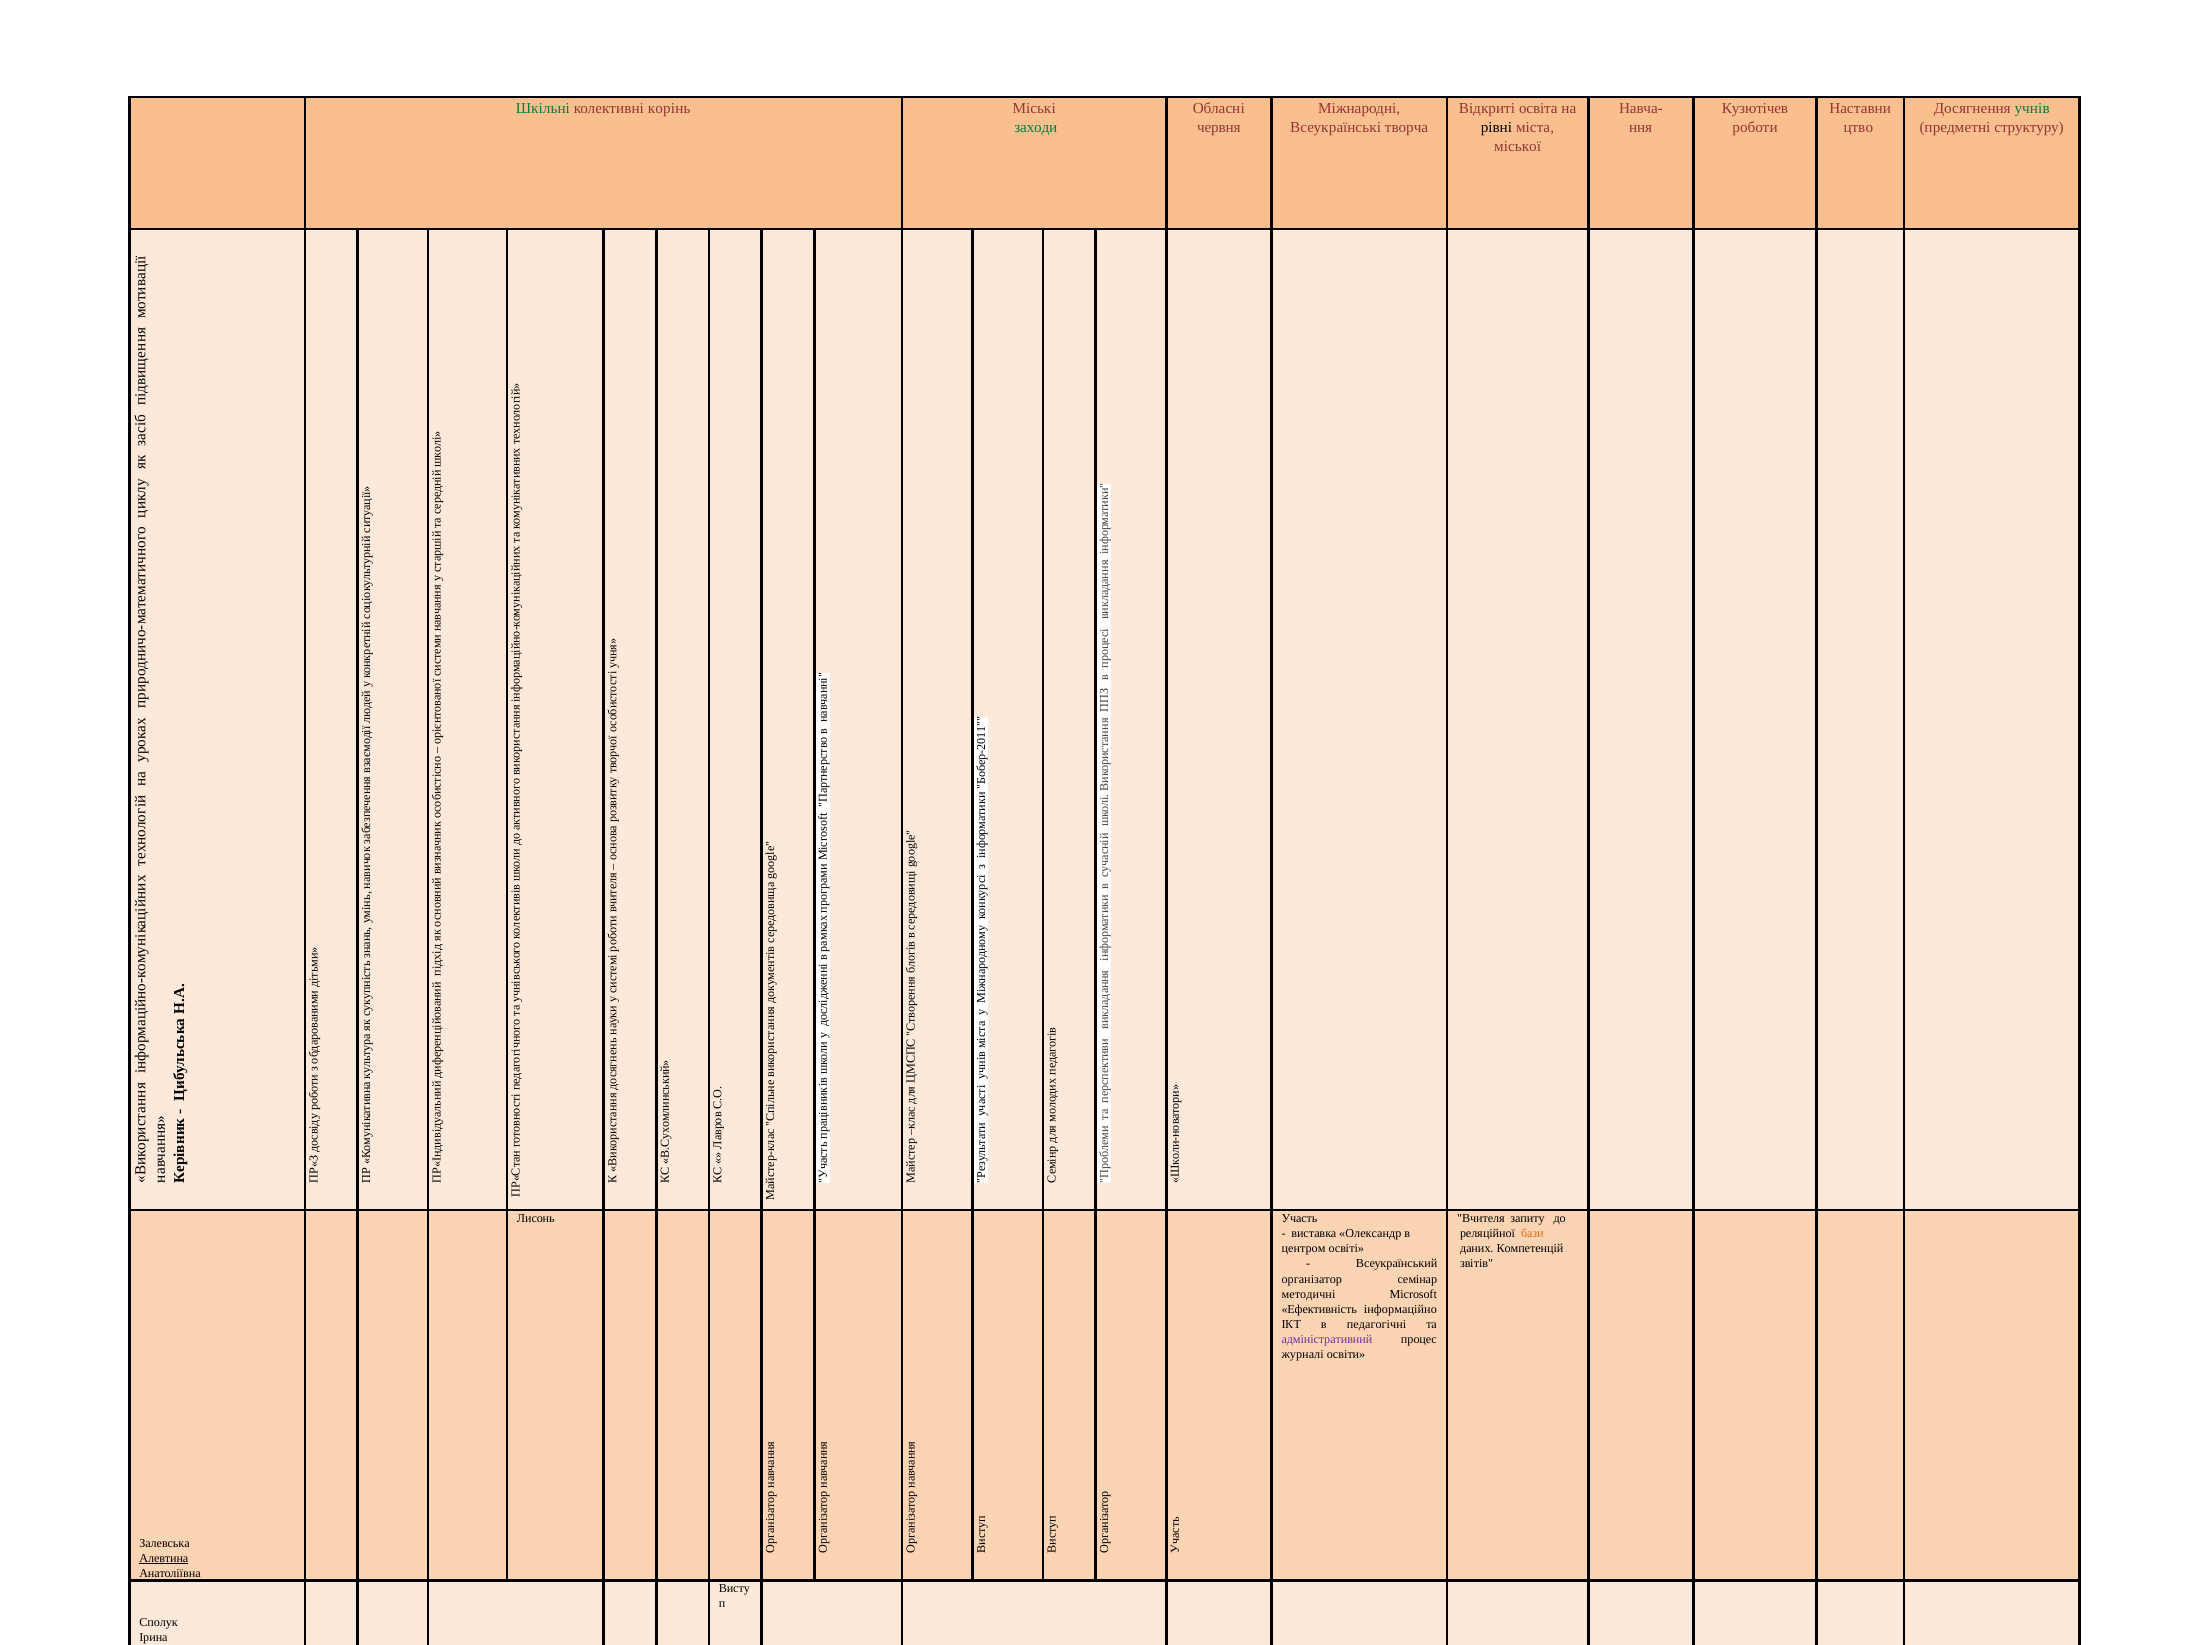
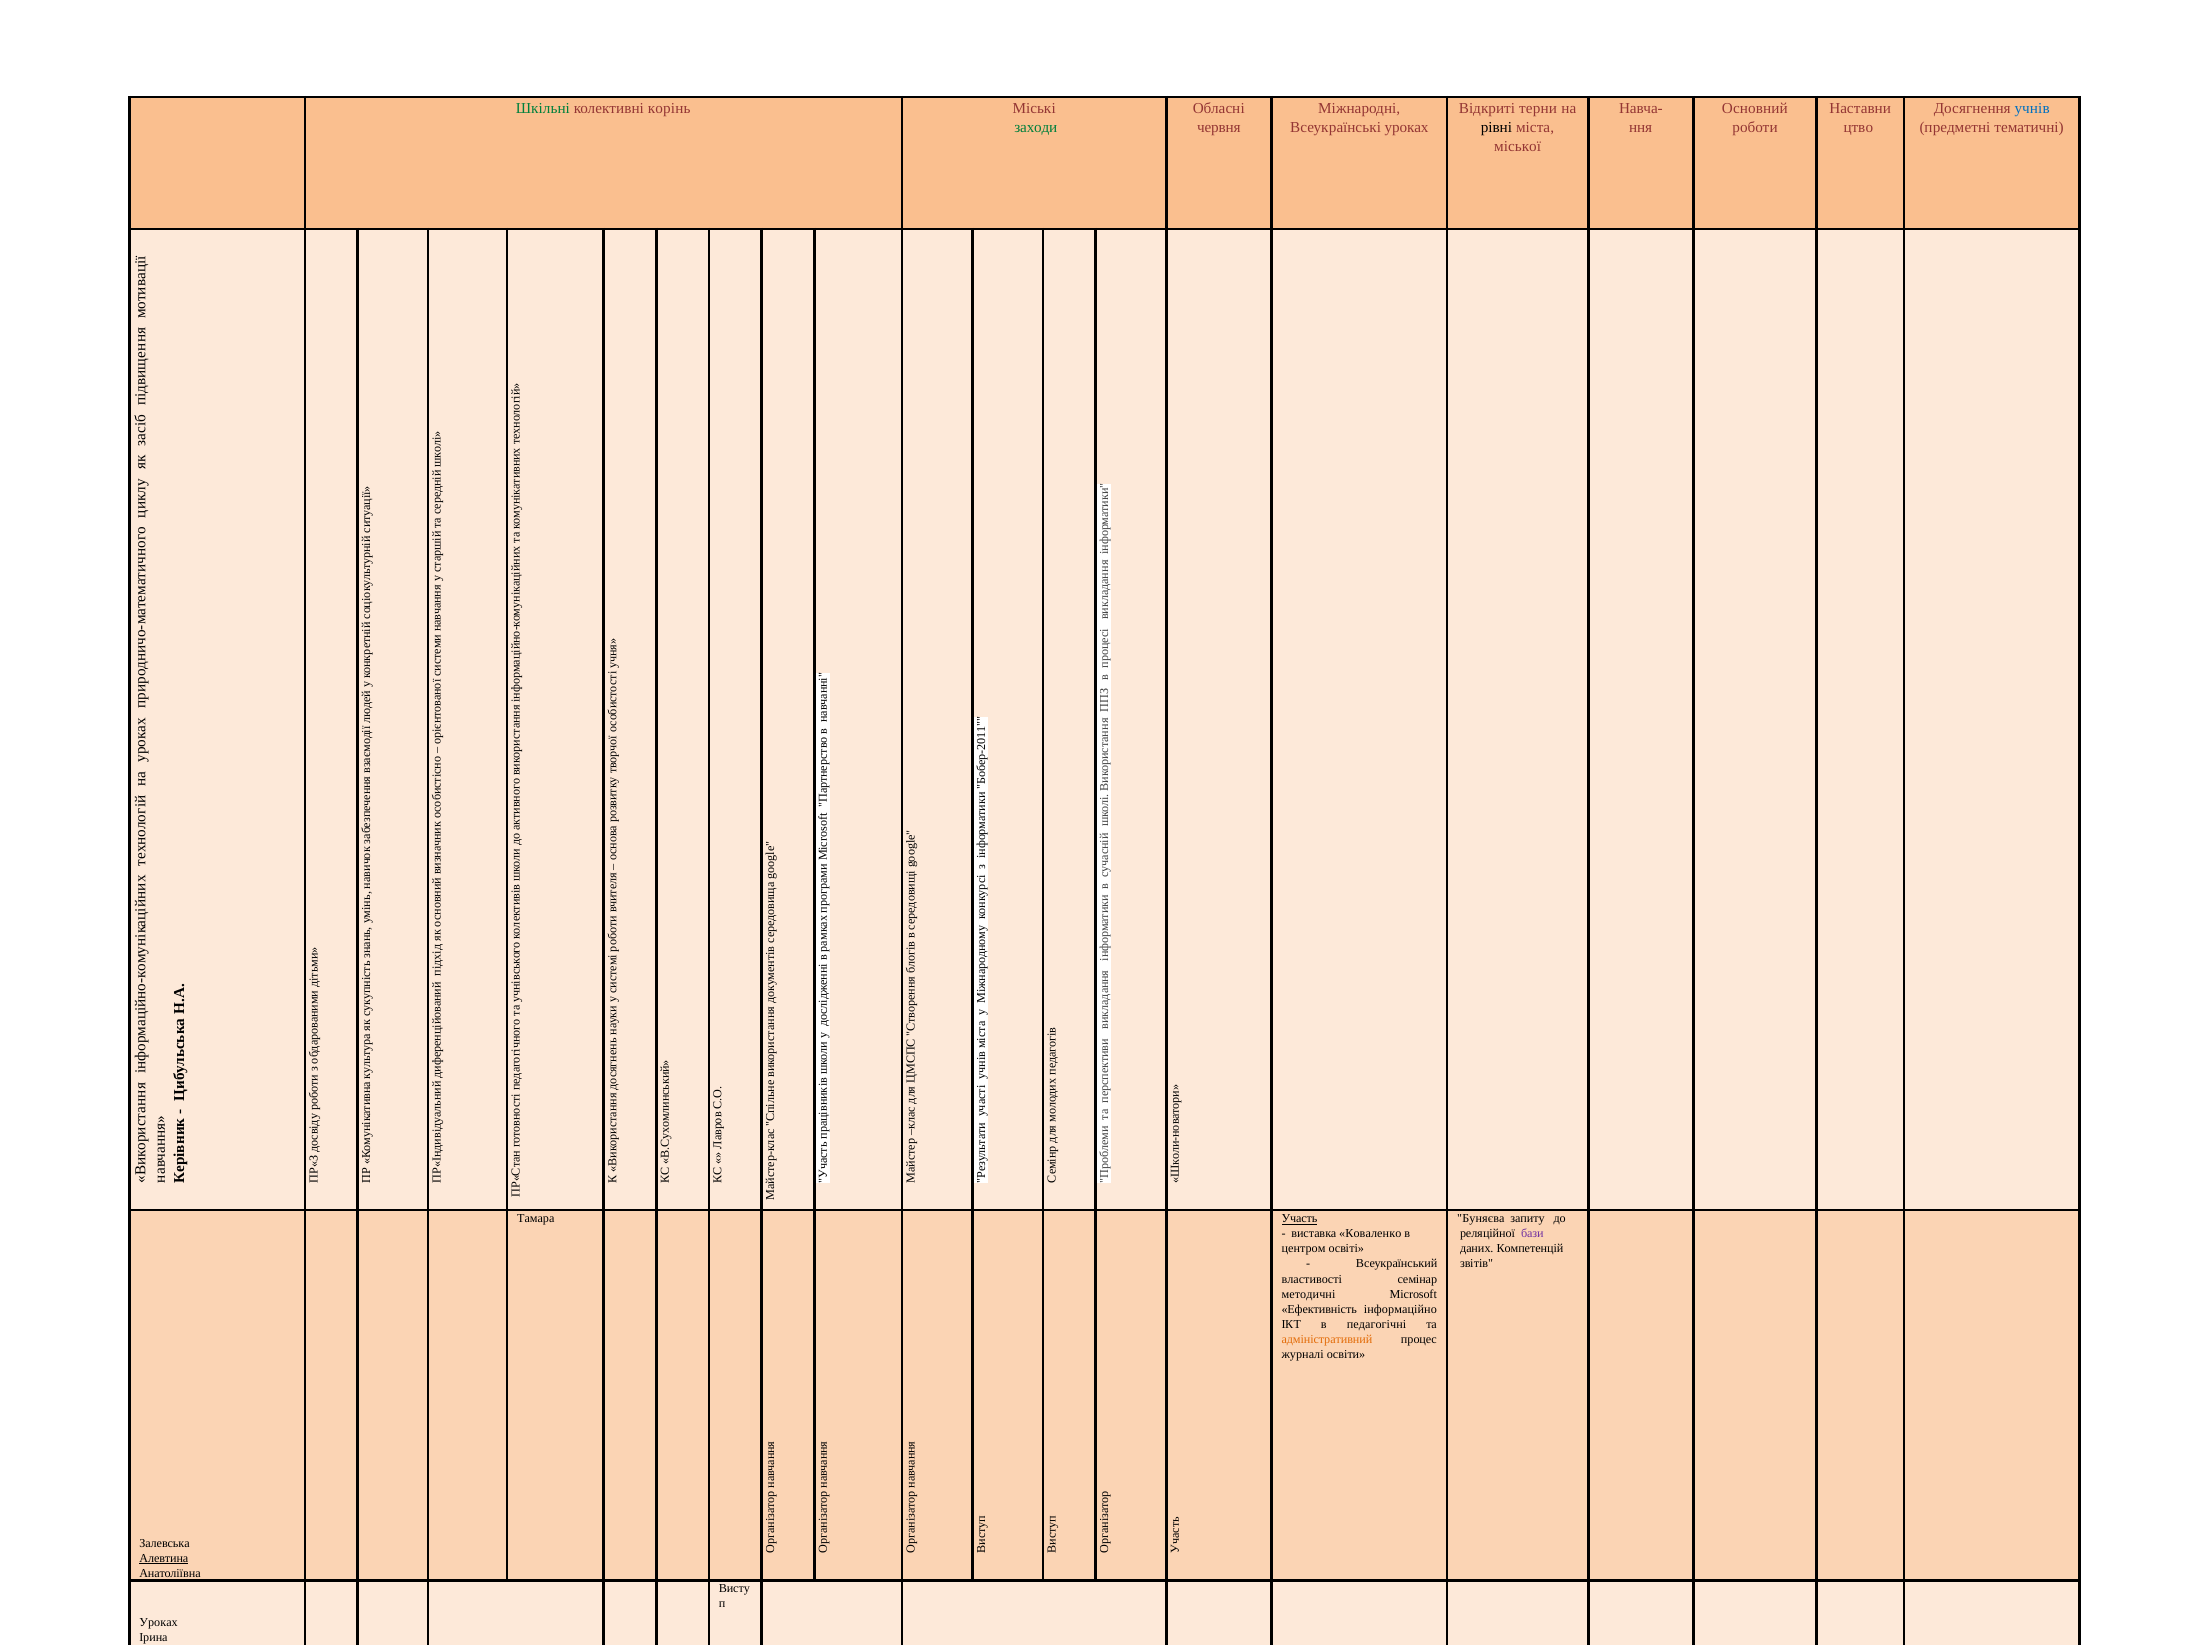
освіта: освіта -> терни
Кузютічев: Кузютічев -> Основний
учнів colour: green -> blue
Всеукраїнські творча: творча -> уроках
структуру: структуру -> тематичні
Лисонь: Лисонь -> Тамара
Участь at (1299, 1218) underline: none -> present
Вчителя at (1481, 1218): Вчителя -> Буняєва
Олександр: Олександр -> Коваленко
бази colour: orange -> purple
організатор at (1312, 1279): організатор -> властивості
адміністративний colour: purple -> orange
Сполук at (159, 1622): Сполук -> Уроках
